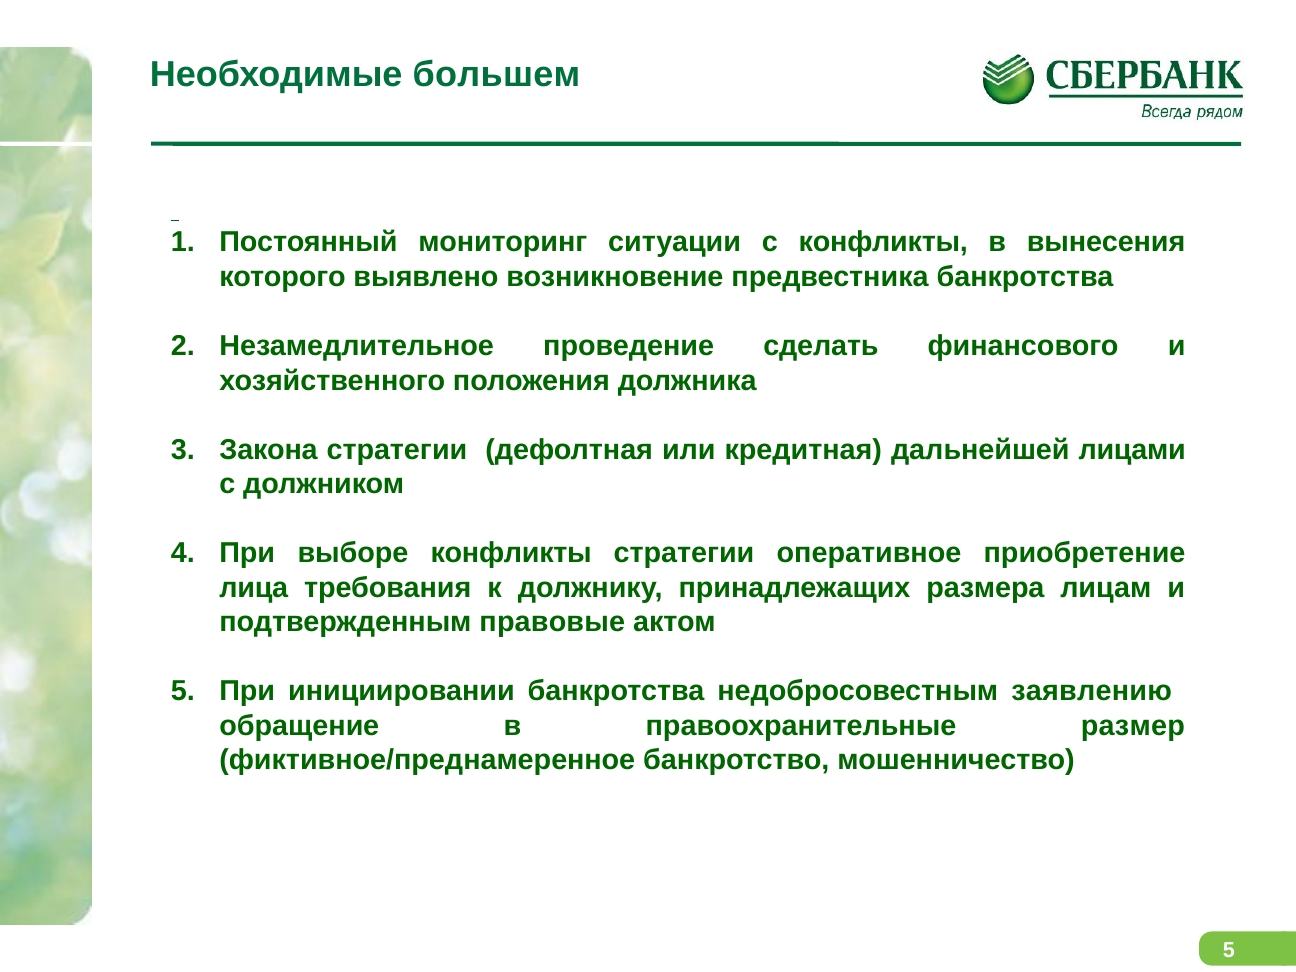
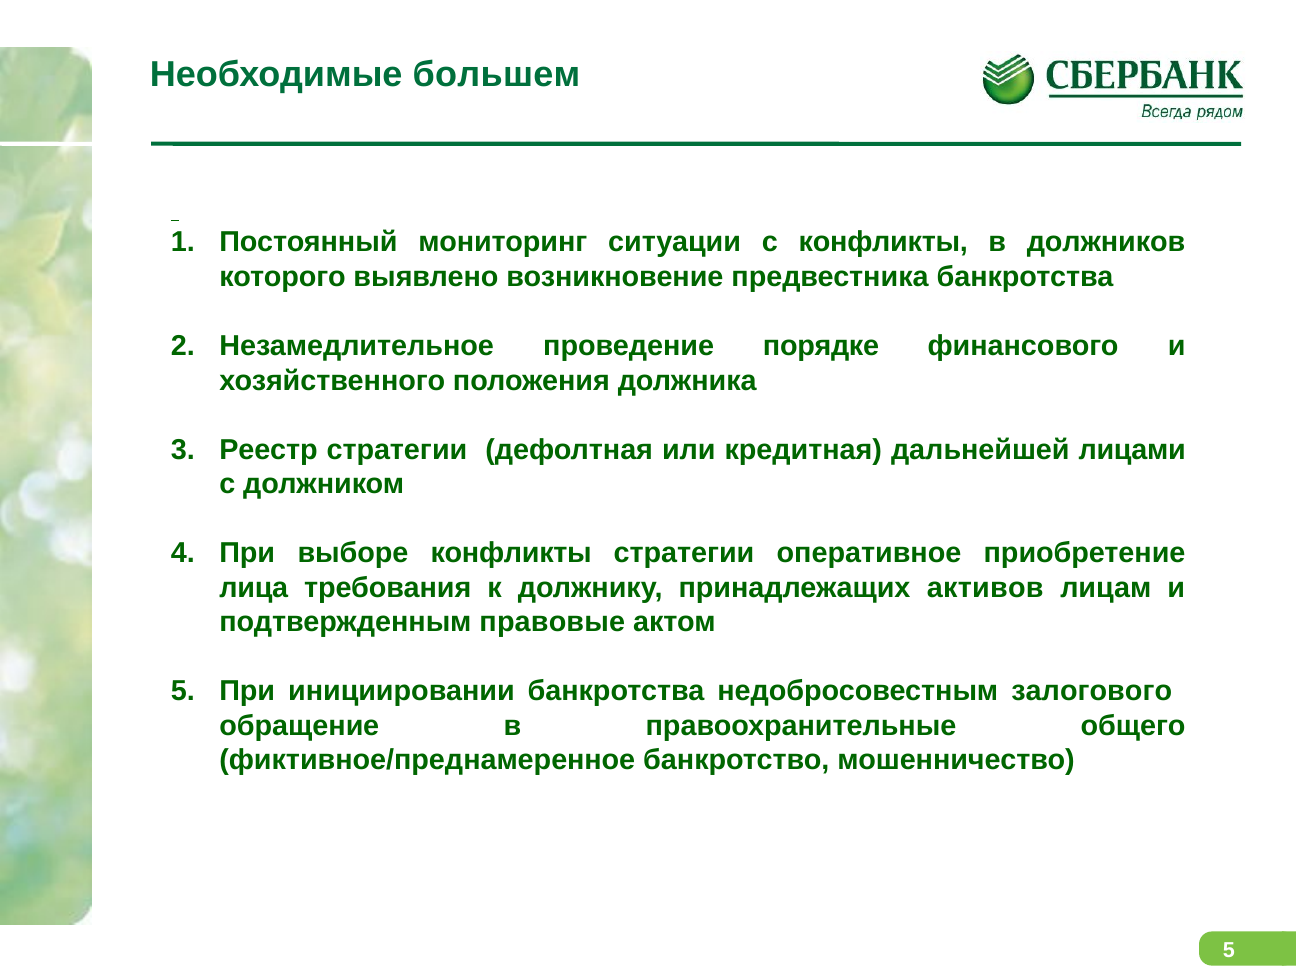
вынесения: вынесения -> должников
сделать: сделать -> порядке
Закона: Закона -> Реестр
размера: размера -> активов
заявлению: заявлению -> залогового
размер: размер -> общего
